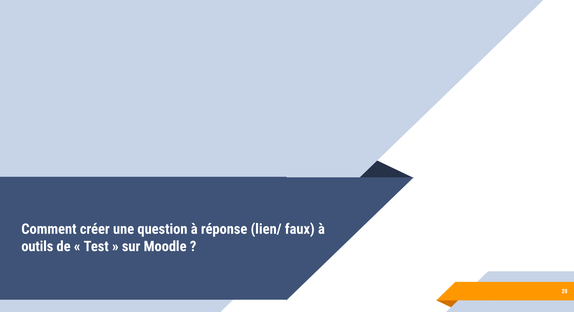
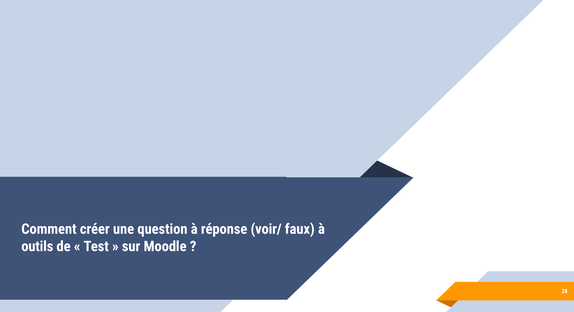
lien/: lien/ -> voir/
